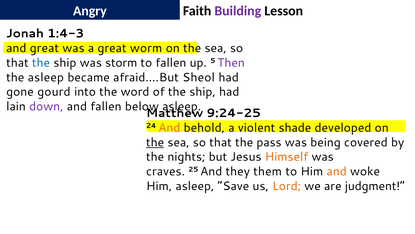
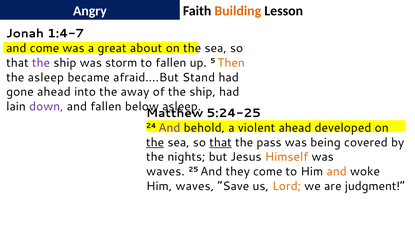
Building colour: purple -> orange
1:4-3: 1:4-3 -> 1:4-7
and great: great -> come
worm: worm -> about
the at (41, 63) colour: blue -> purple
Then colour: purple -> orange
Sheol: Sheol -> Stand
gone gourd: gourd -> ahead
word: word -> away
9:24-25: 9:24-25 -> 5:24-25
And at (169, 128) colour: orange -> purple
violent shade: shade -> ahead
that at (221, 142) underline: none -> present
craves at (166, 171): craves -> waves
they them: them -> come
Him asleep: asleep -> waves
